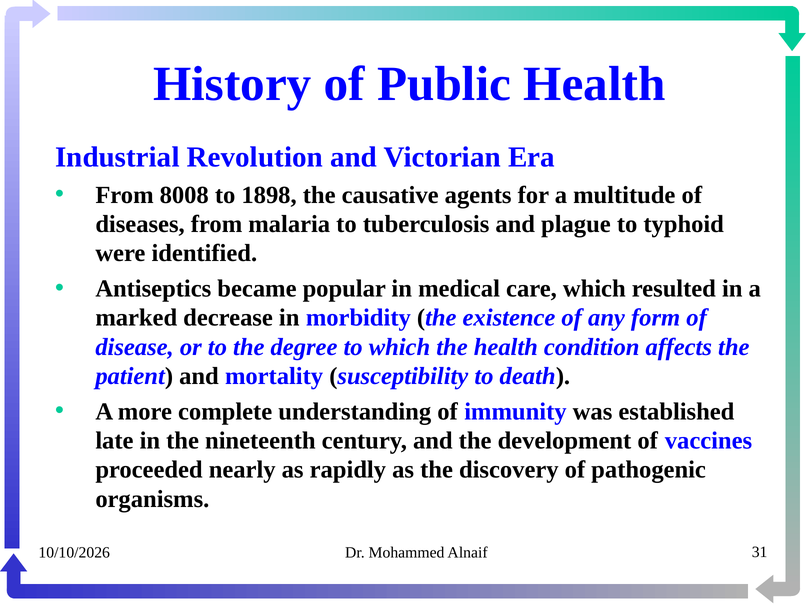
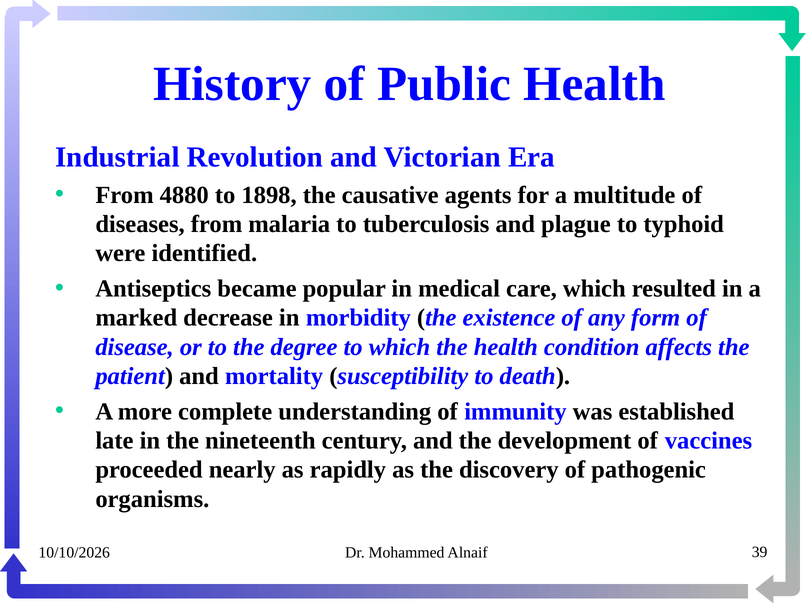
8008: 8008 -> 4880
31: 31 -> 39
